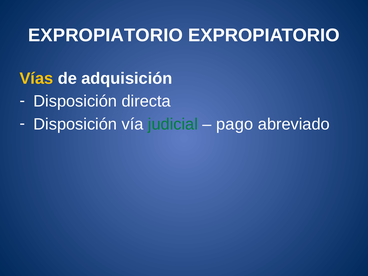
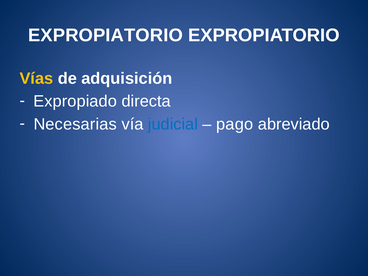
Disposición at (75, 101): Disposición -> Expropiado
Disposición at (75, 124): Disposición -> Necesarias
judicial colour: green -> blue
